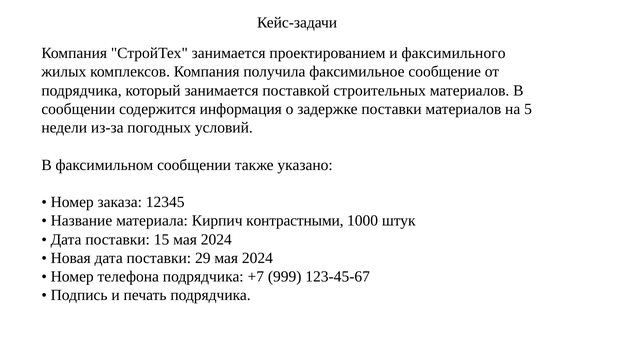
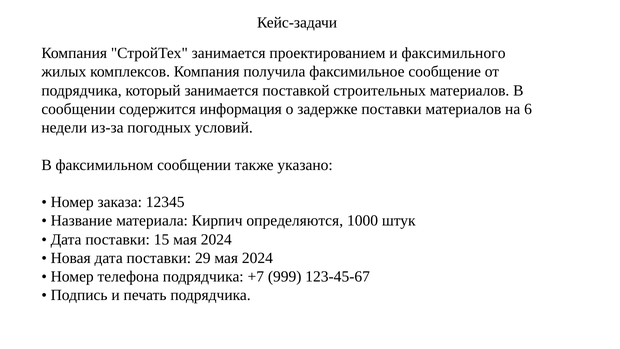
5: 5 -> 6
контрастными: контрастными -> определяются
